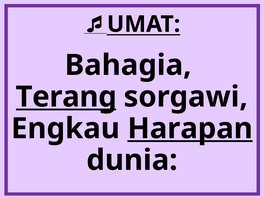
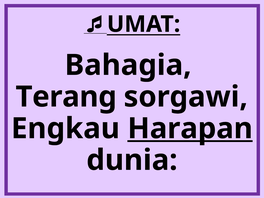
Terang underline: present -> none
